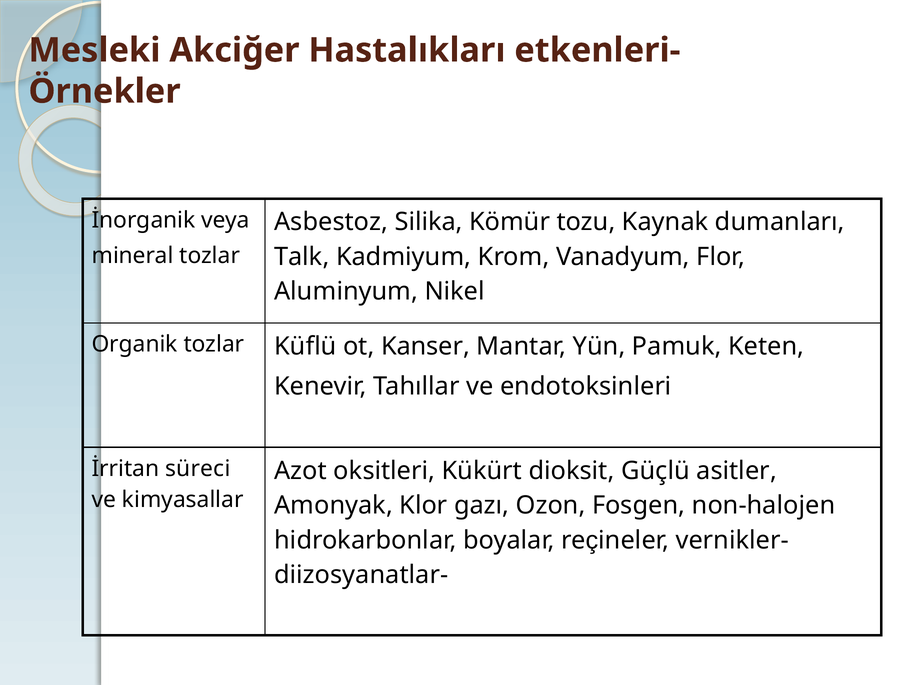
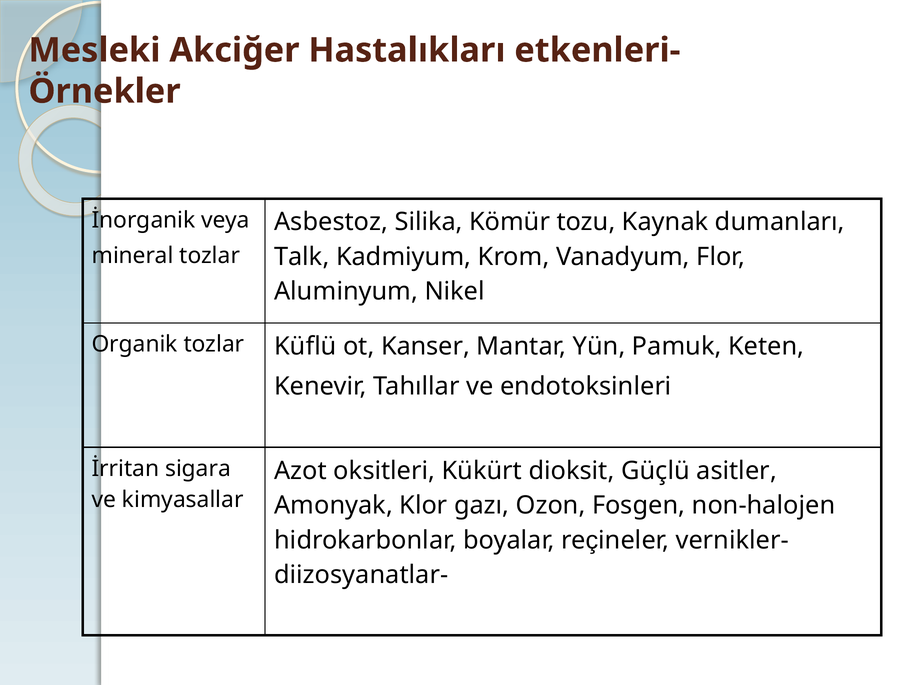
süreci: süreci -> sigara
